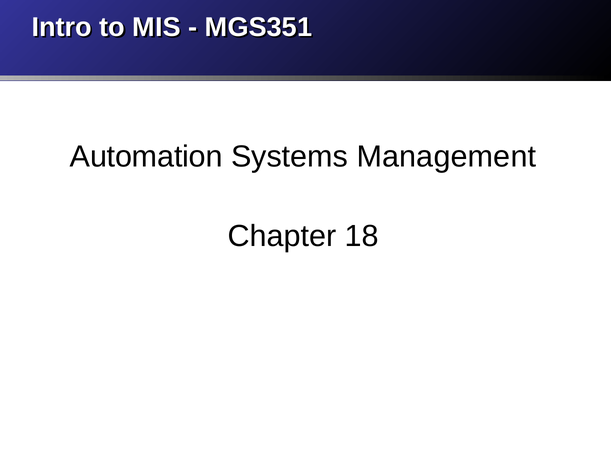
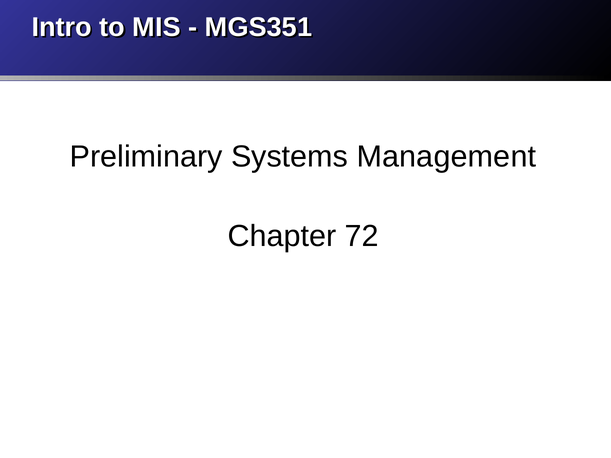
Automation: Automation -> Preliminary
18: 18 -> 72
